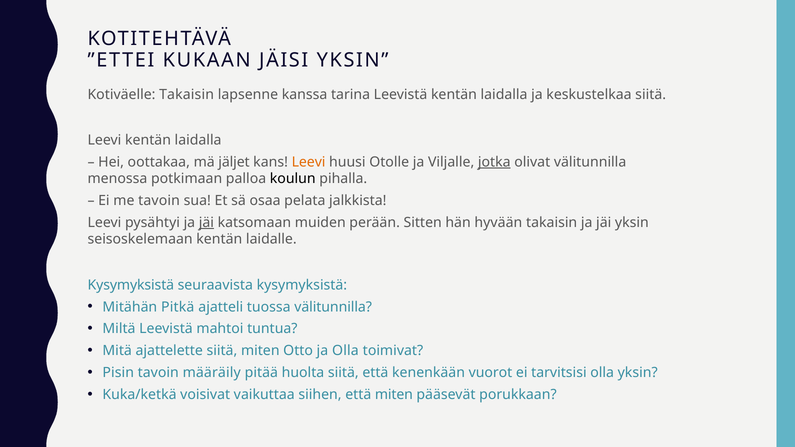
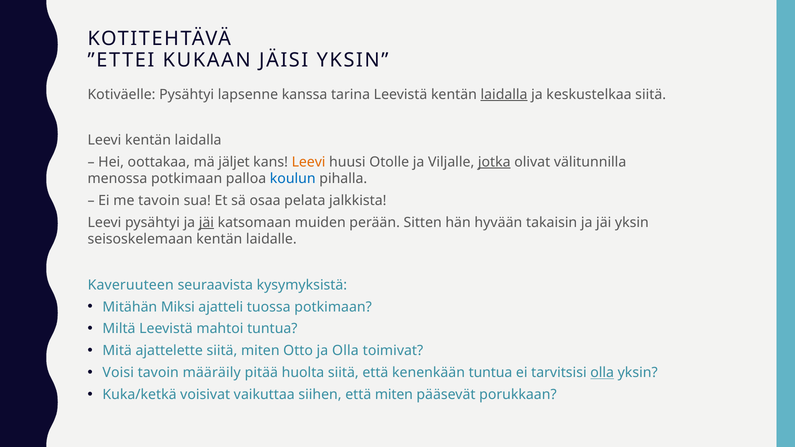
Kotiväelle Takaisin: Takaisin -> Pysähtyi
laidalla at (504, 94) underline: none -> present
koulun colour: black -> blue
Kysymyksistä at (131, 285): Kysymyksistä -> Kaveruuteen
Pitkä: Pitkä -> Miksi
tuossa välitunnilla: välitunnilla -> potkimaan
Pisin: Pisin -> Voisi
kenenkään vuorot: vuorot -> tuntua
olla at (602, 373) underline: none -> present
